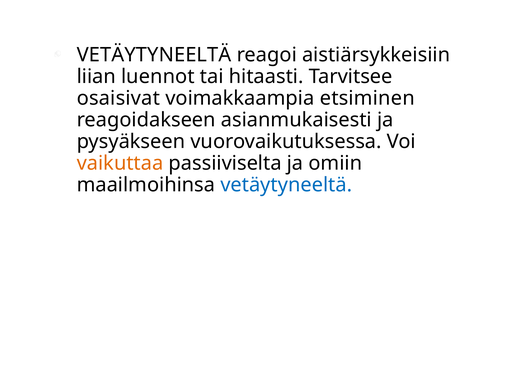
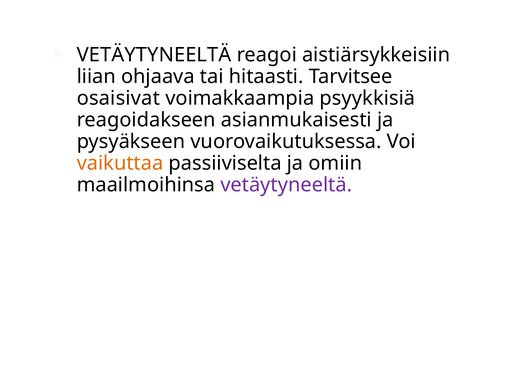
luennot: luennot -> ohjaava
etsiminen: etsiminen -> psyykkisiä
vetäytyneeltä at (286, 185) colour: blue -> purple
